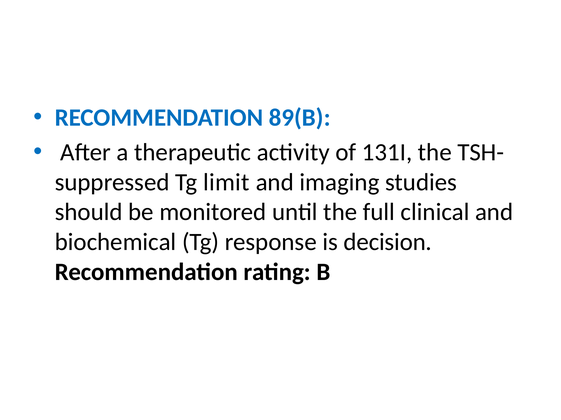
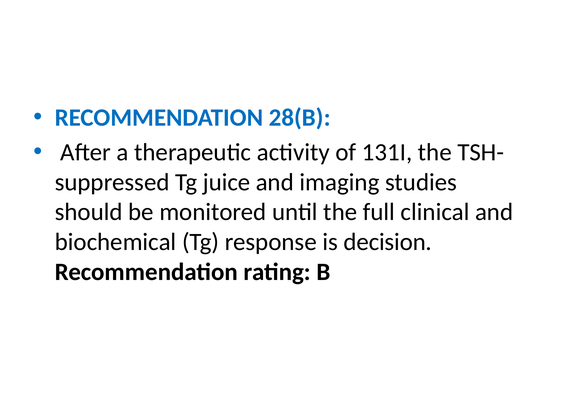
89(B: 89(B -> 28(B
limit: limit -> juice
